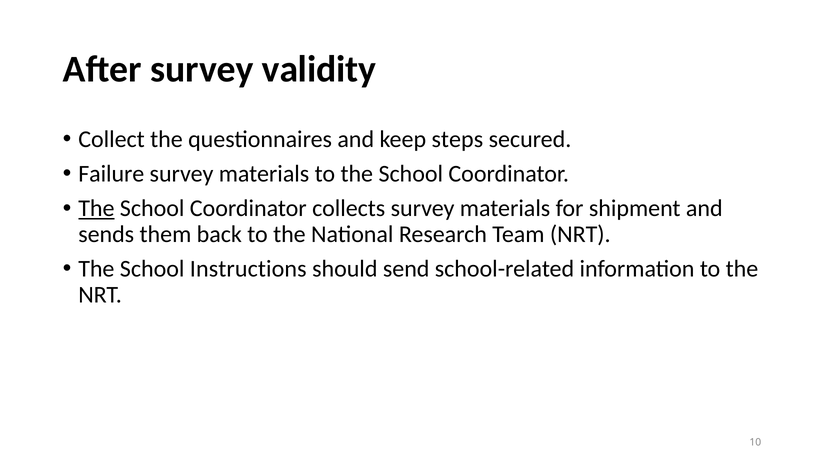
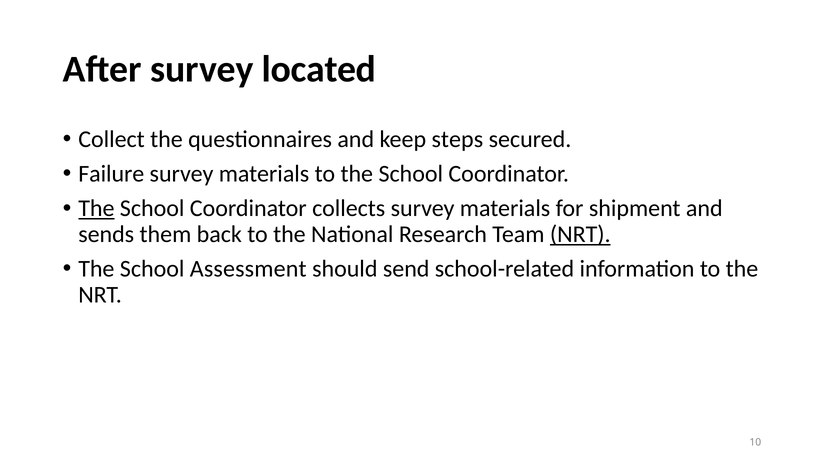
validity: validity -> located
NRT at (580, 234) underline: none -> present
Instructions: Instructions -> Assessment
